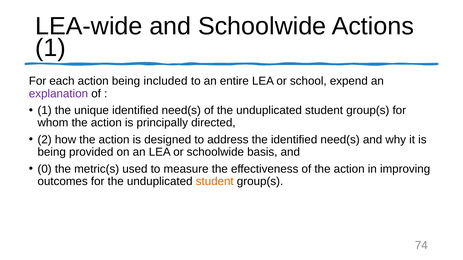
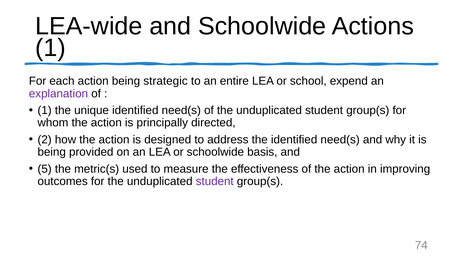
included: included -> strategic
0: 0 -> 5
student at (215, 182) colour: orange -> purple
